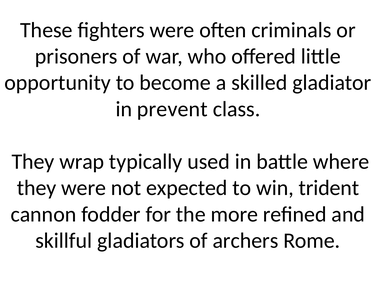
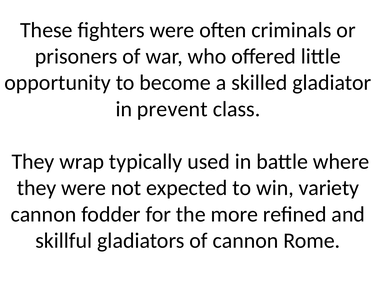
trident: trident -> variety
of archers: archers -> cannon
